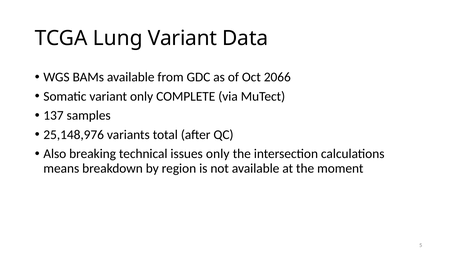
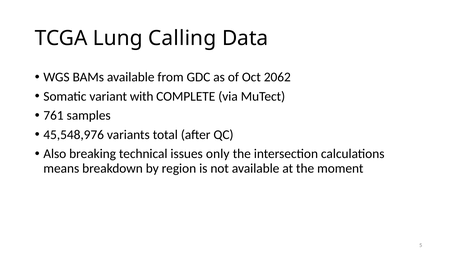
Lung Variant: Variant -> Calling
2066: 2066 -> 2062
variant only: only -> with
137: 137 -> 761
25,148,976: 25,148,976 -> 45,548,976
